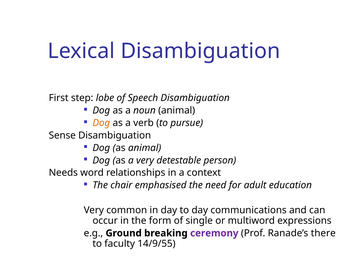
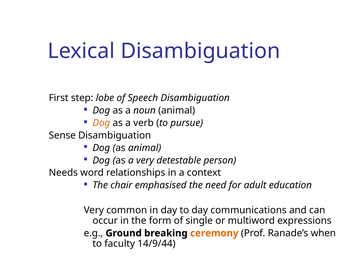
ceremony colour: purple -> orange
there: there -> when
14/9/55: 14/9/55 -> 14/9/44
